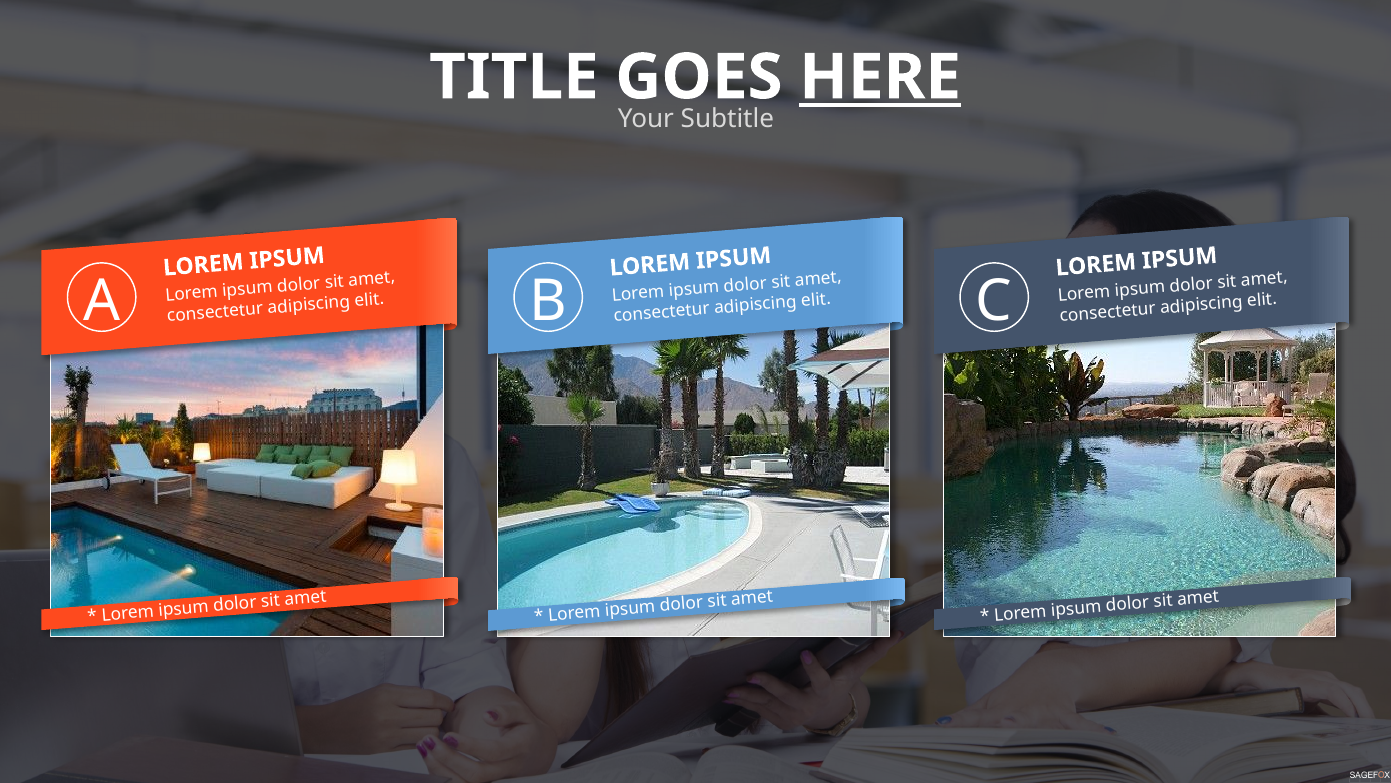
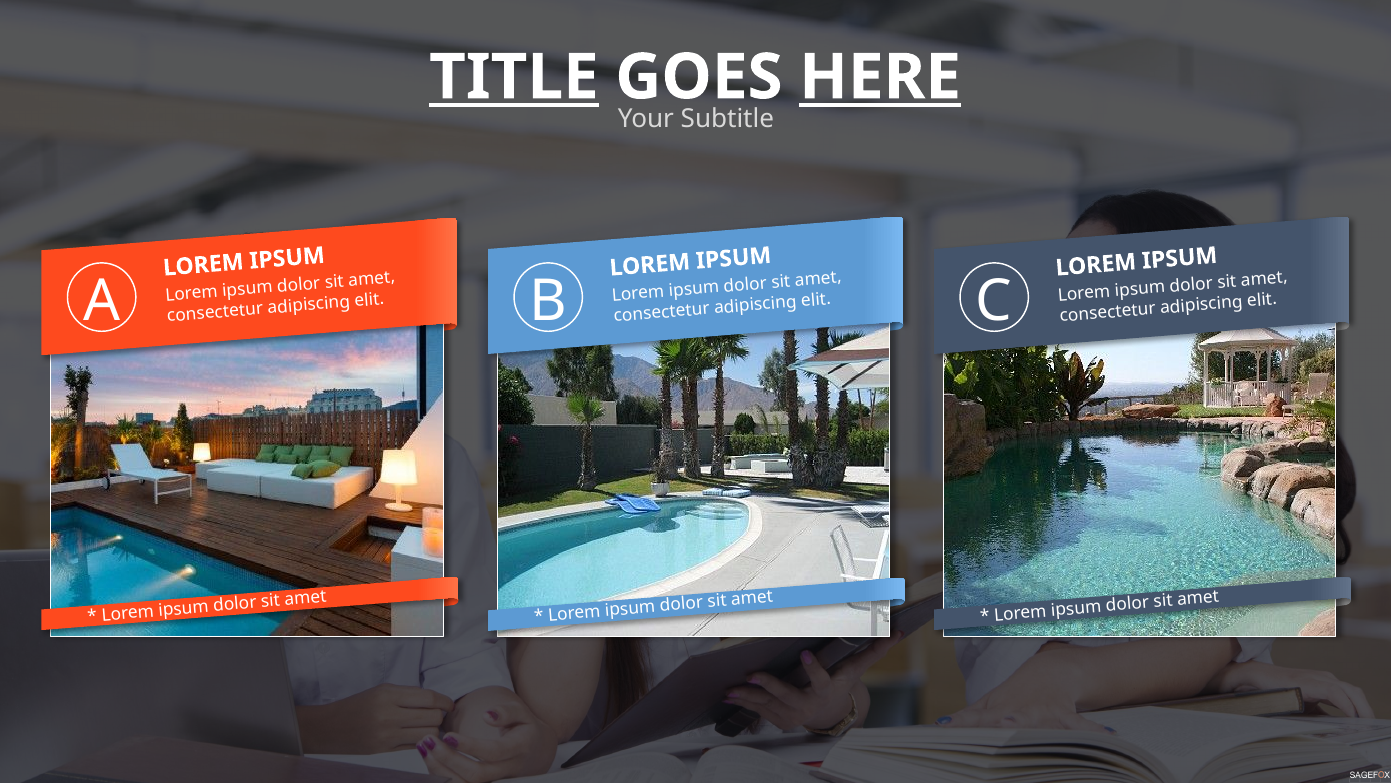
TITLE underline: none -> present
